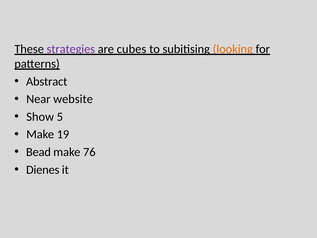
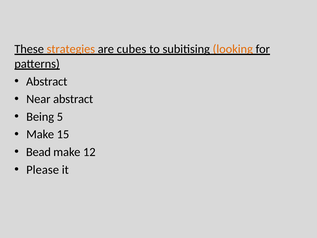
strategies colour: purple -> orange
Near website: website -> abstract
Show: Show -> Being
19: 19 -> 15
76: 76 -> 12
Dienes: Dienes -> Please
